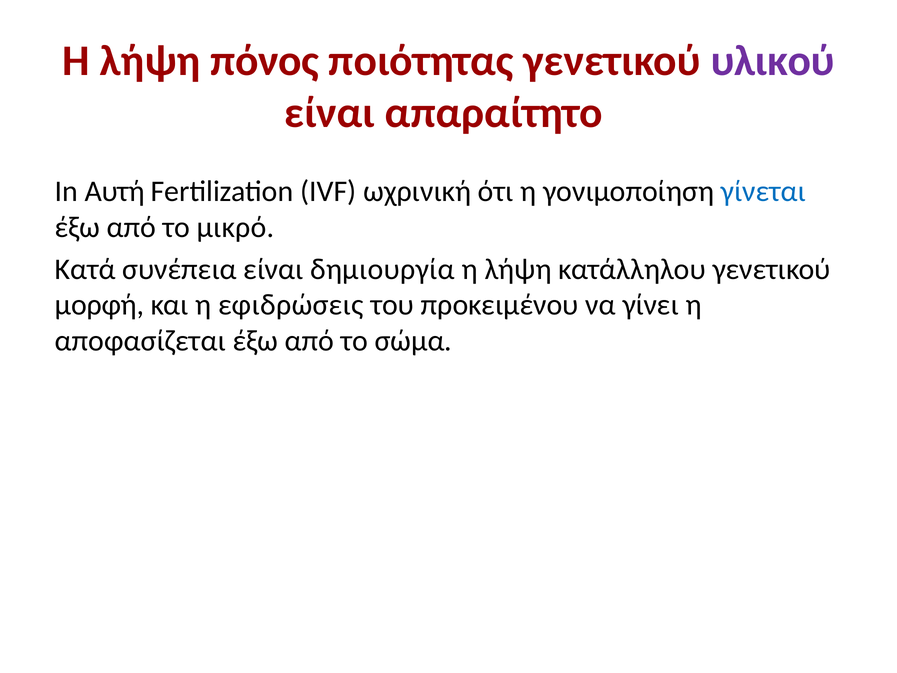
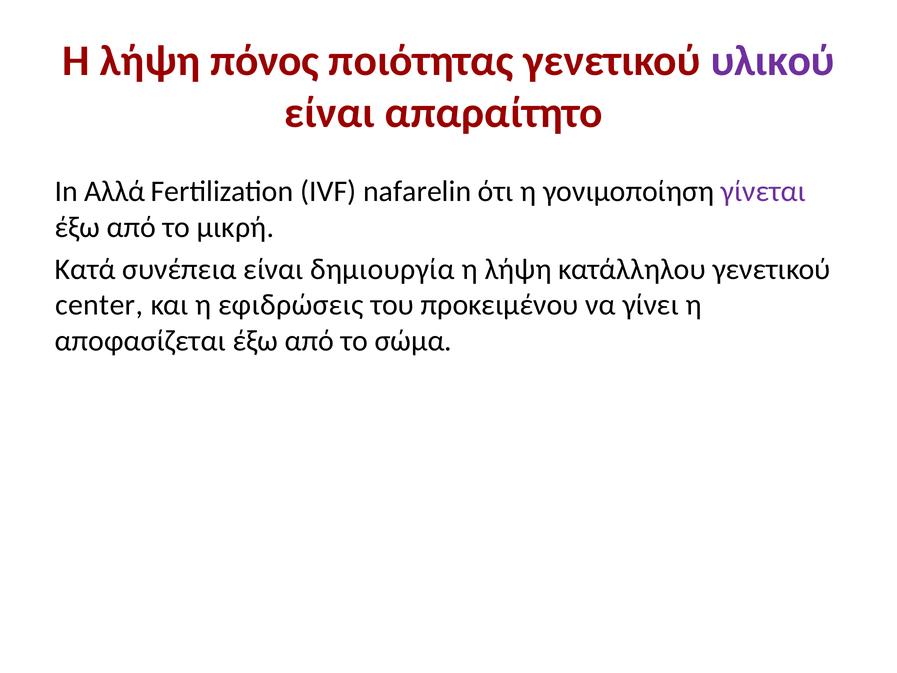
Αυτή: Αυτή -> Αλλά
ωχρινική: ωχρινική -> nafarelin
γίνεται colour: blue -> purple
μικρό: μικρό -> μικρή
μορφή: μορφή -> center
